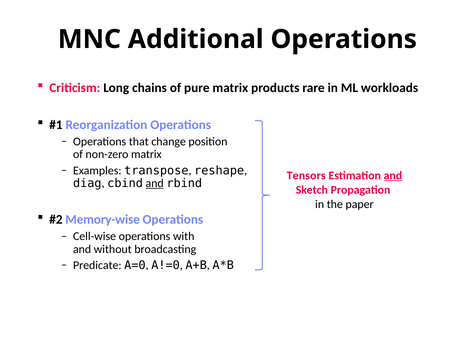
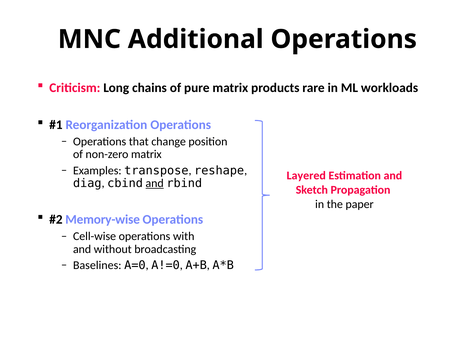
Tensors: Tensors -> Layered
and at (393, 176) underline: present -> none
Predicate: Predicate -> Baselines
